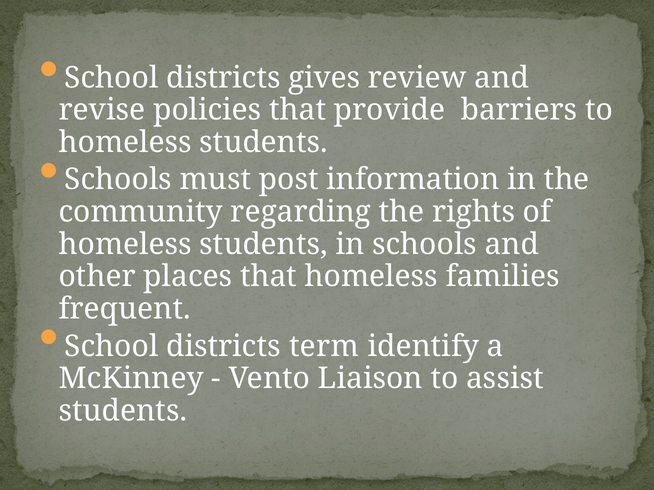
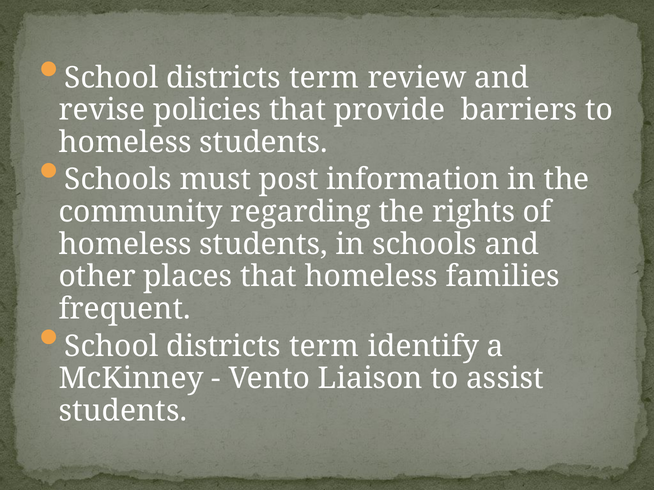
gives at (324, 78): gives -> term
